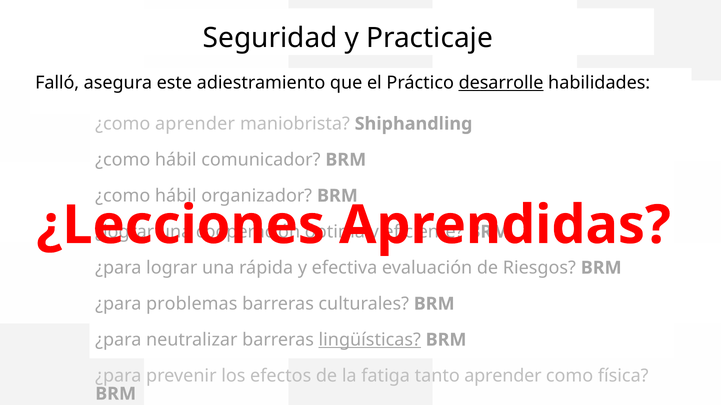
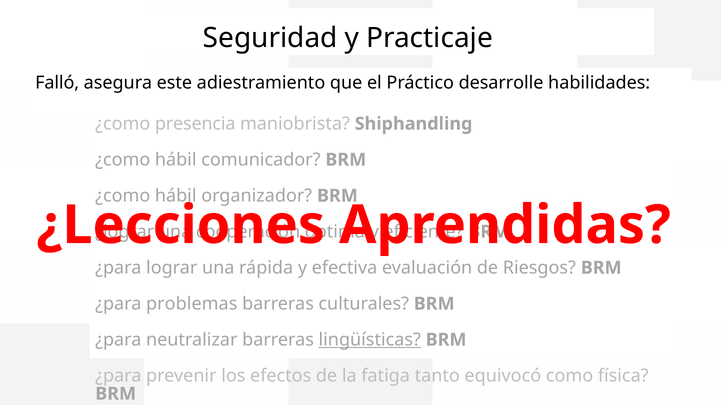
desarrolle underline: present -> none
¿como aprender: aprender -> presencia
tanto aprender: aprender -> equivocó
